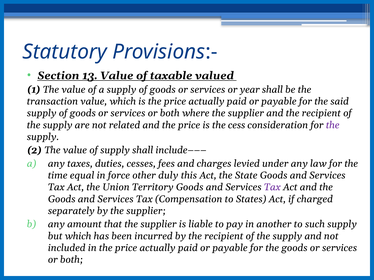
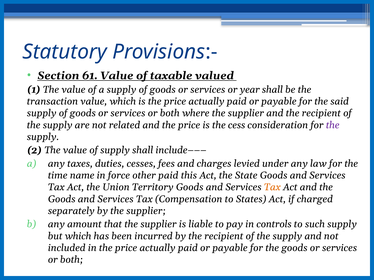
13: 13 -> 61
equal: equal -> name
other duly: duly -> paid
Tax at (272, 188) colour: purple -> orange
another: another -> controls
